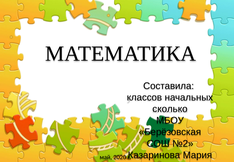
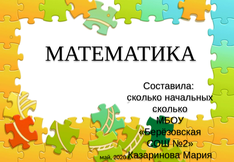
классов at (145, 97): классов -> сколько
